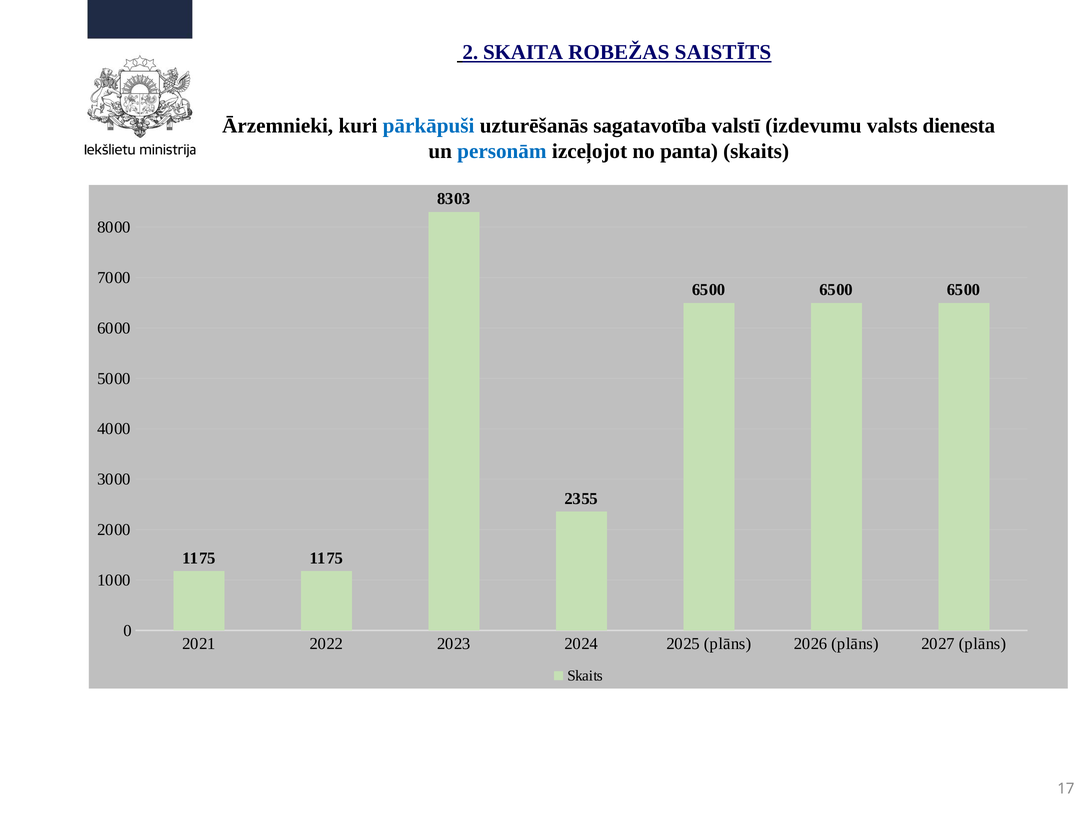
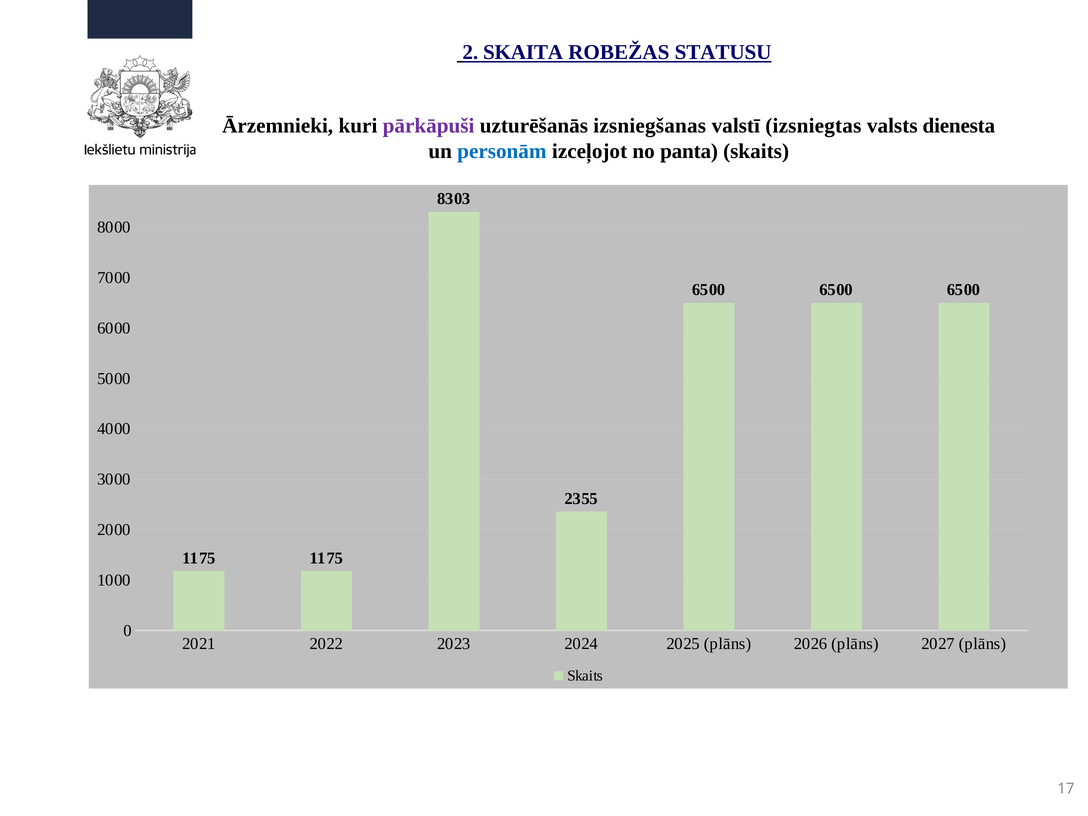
SAISTĪTS: SAISTĪTS -> STATUSU
pārkāpuši colour: blue -> purple
sagatavotība: sagatavotība -> izsniegšanas
izdevumu: izdevumu -> izsniegtas
